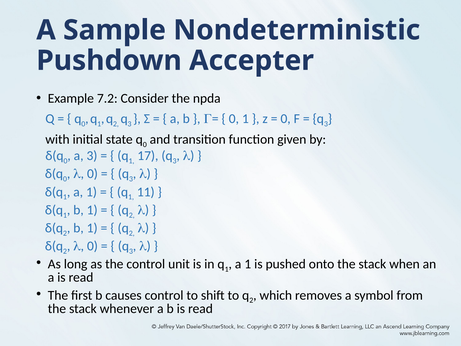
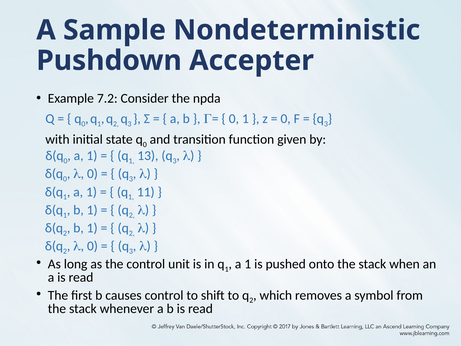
3 at (92, 156): 3 -> 1
17: 17 -> 13
